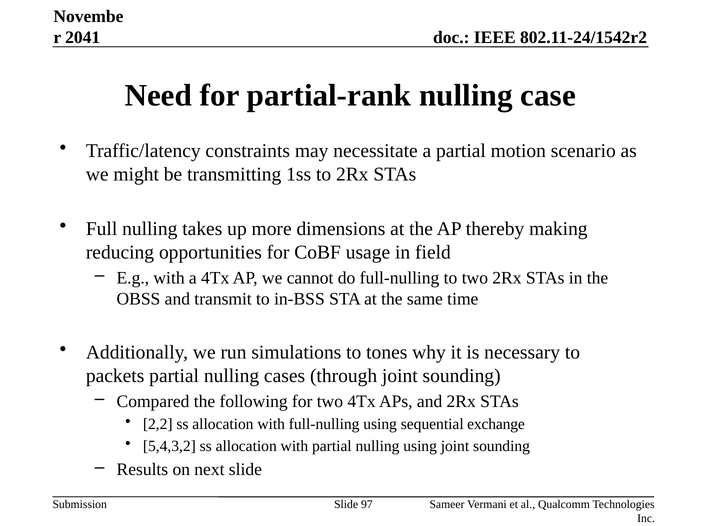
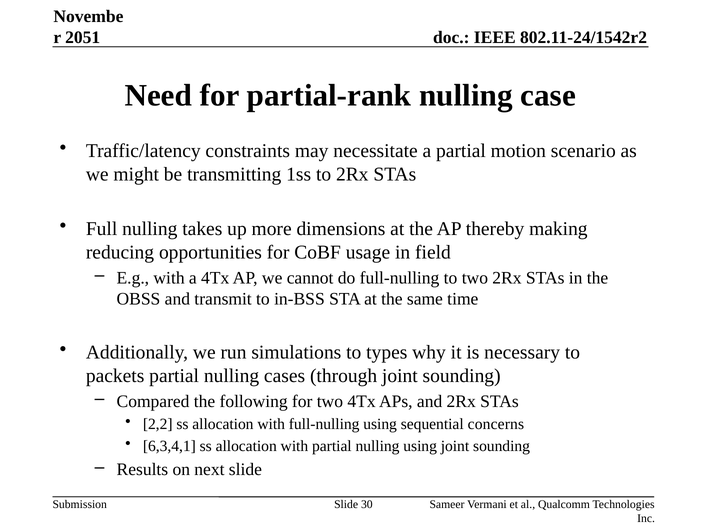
2041: 2041 -> 2051
tones: tones -> types
exchange: exchange -> concerns
5,4,3,2: 5,4,3,2 -> 6,3,4,1
97: 97 -> 30
